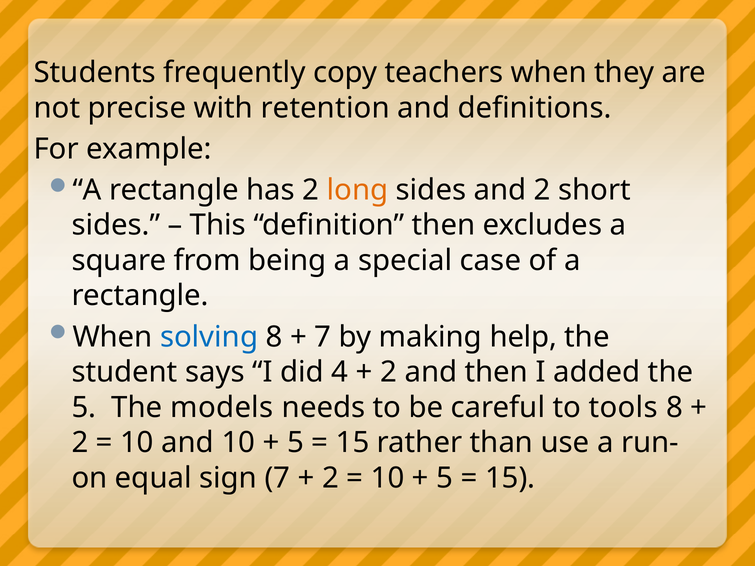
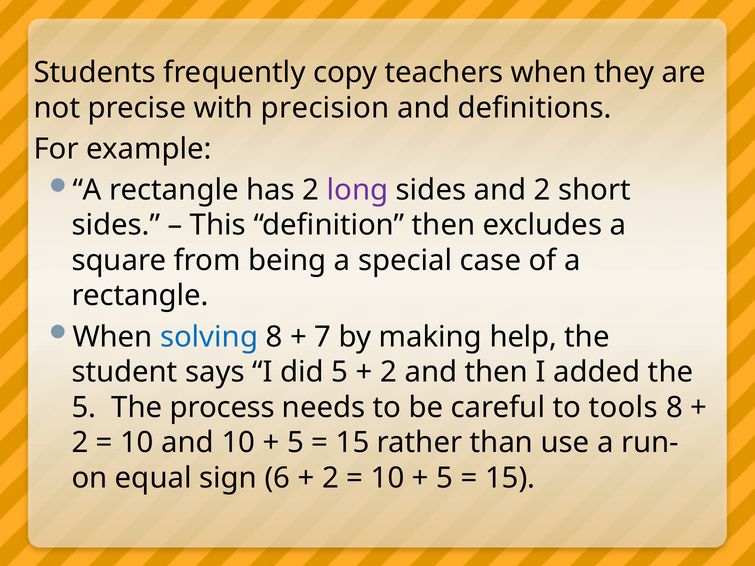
retention: retention -> precision
long colour: orange -> purple
did 4: 4 -> 5
models: models -> process
sign 7: 7 -> 6
